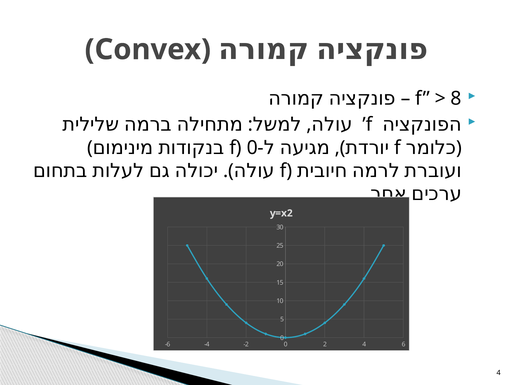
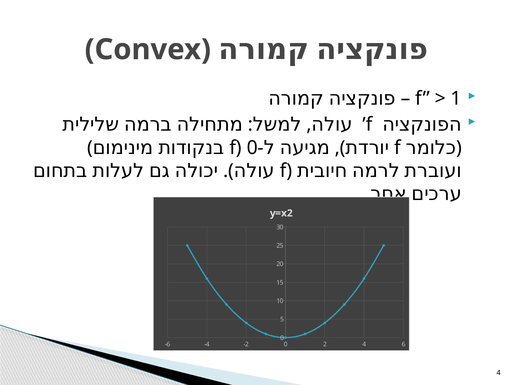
8: 8 -> 1
